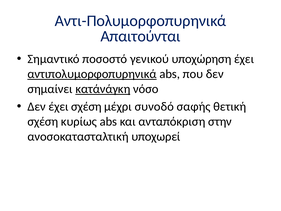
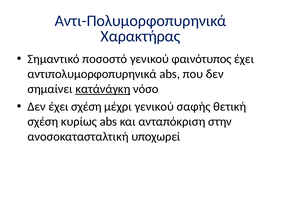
Απαιτούνται: Απαιτούνται -> Χαρακτήρας
υποχώρηση: υποχώρηση -> φαινότυπος
αντιπολυμορφοπυρηνικά underline: present -> none
μέχρι συνοδό: συνοδό -> γενικού
